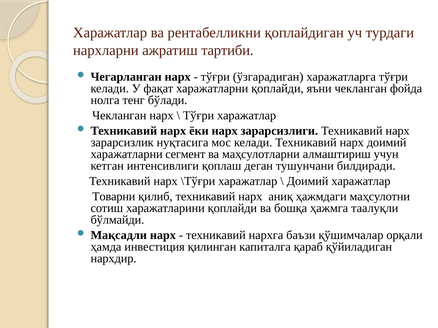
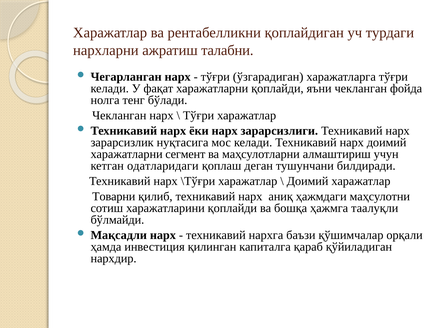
тартиби: тартиби -> талабни
интенсивлиги: интенсивлиги -> одатларидаги
